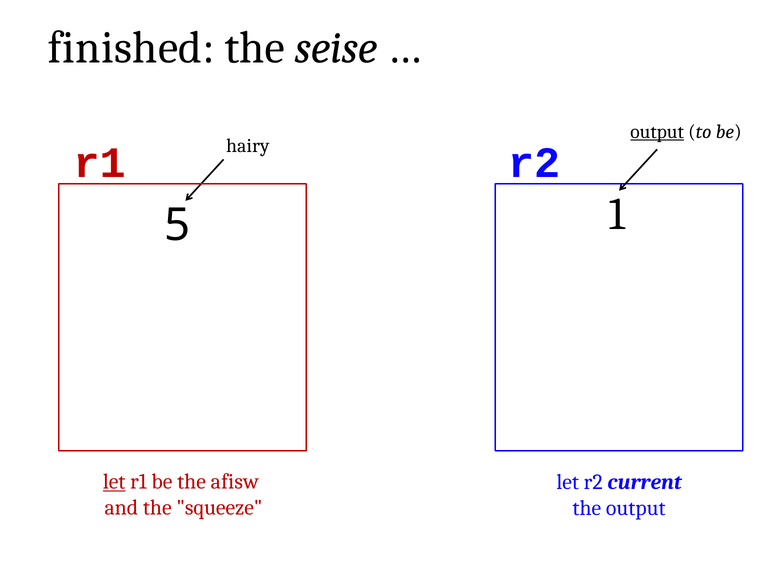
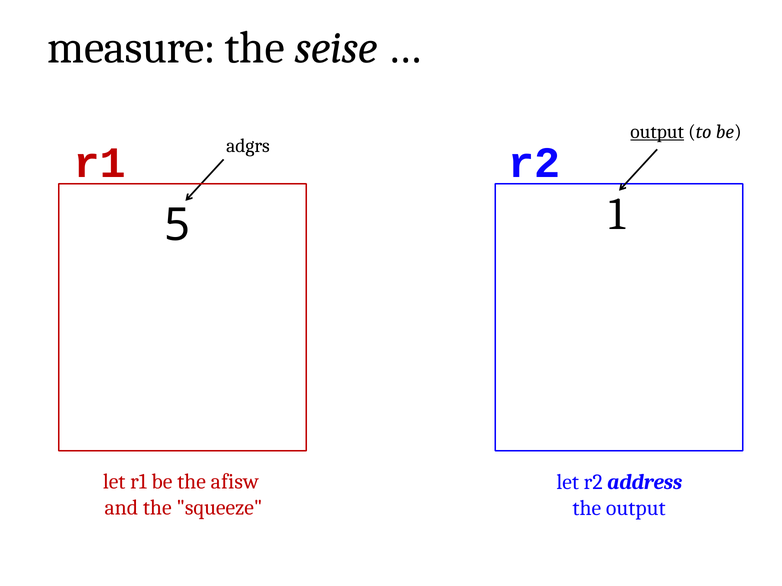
finished: finished -> measure
hairy: hairy -> adgrs
let at (114, 482) underline: present -> none
current: current -> address
